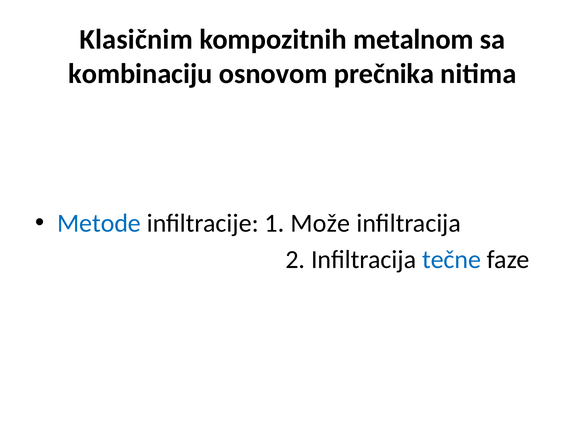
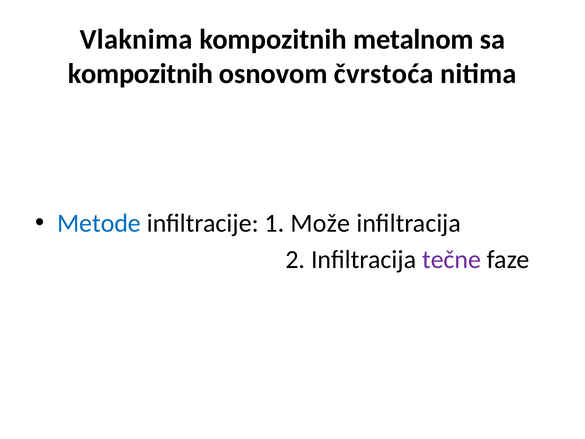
Klasičnim: Klasičnim -> Vlaknima
kombinaciju at (140, 74): kombinaciju -> kompozitnih
prečnika: prečnika -> čvrstoća
tečne colour: blue -> purple
